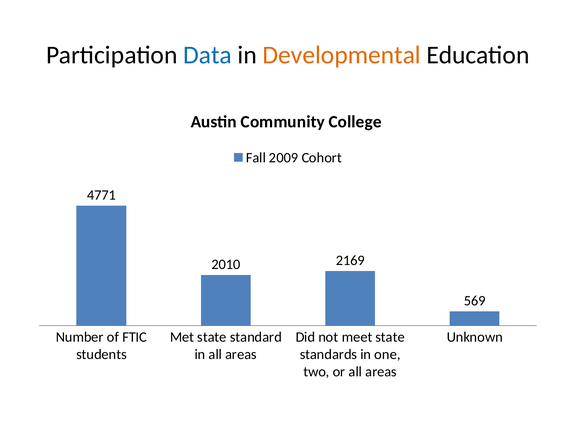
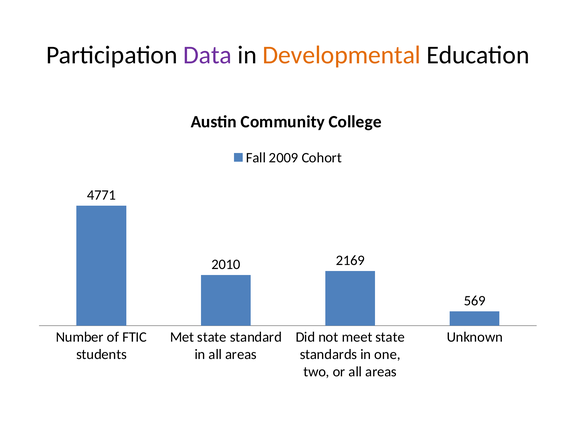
Data colour: blue -> purple
